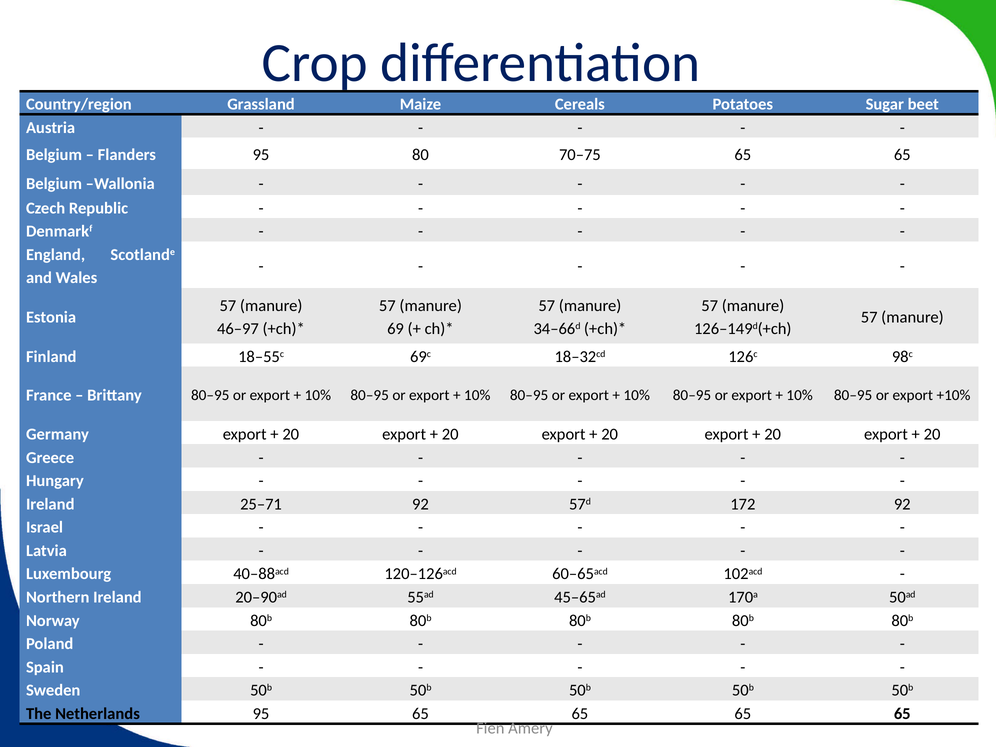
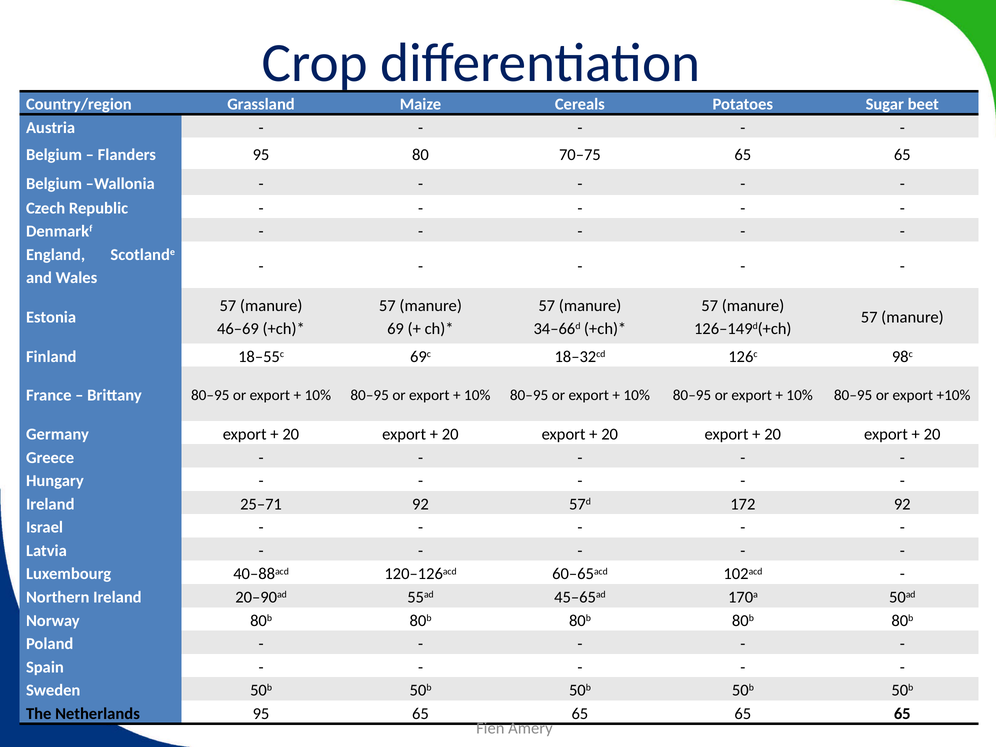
46–97: 46–97 -> 46–69
